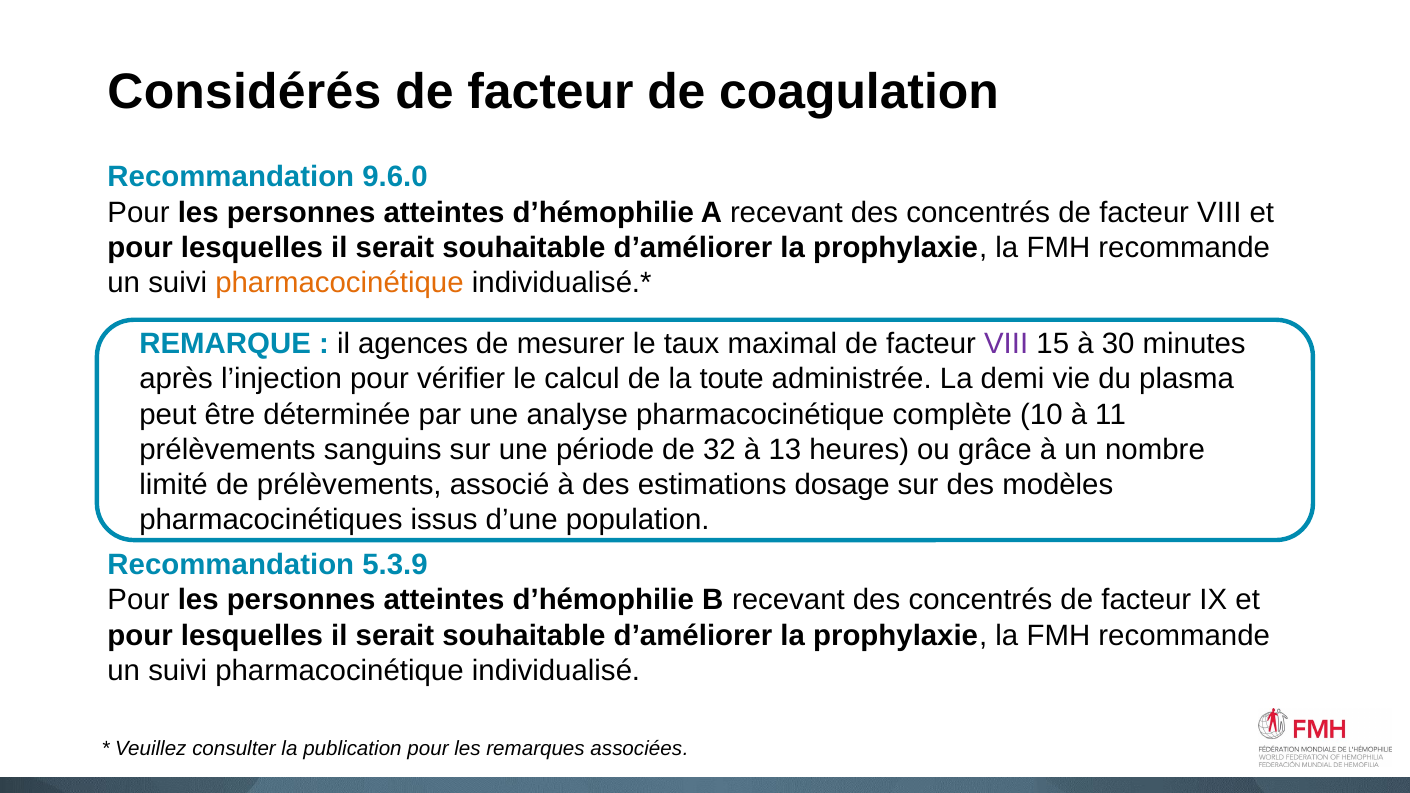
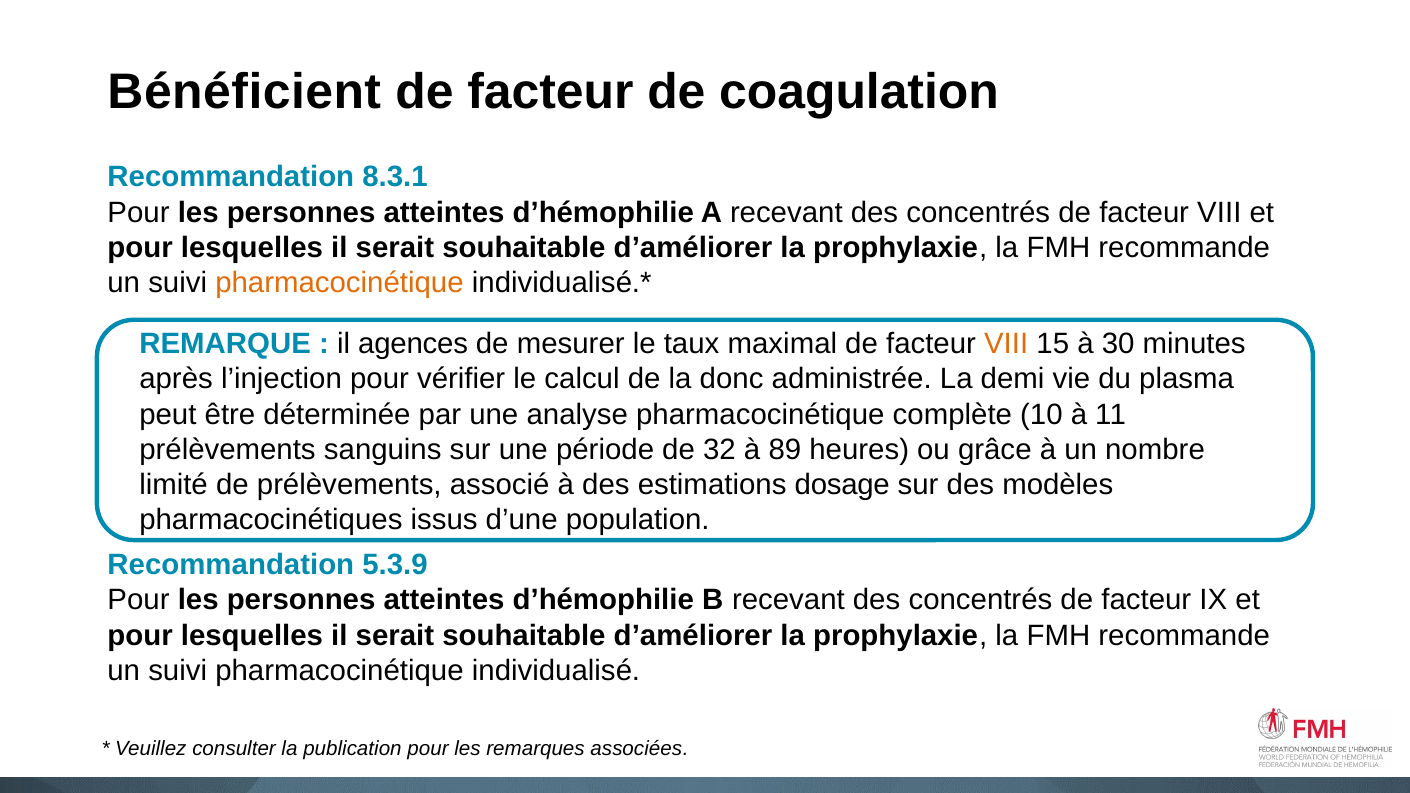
Considérés: Considérés -> Bénéficient
9.6.0: 9.6.0 -> 8.3.1
VIII at (1006, 344) colour: purple -> orange
toute: toute -> donc
13: 13 -> 89
